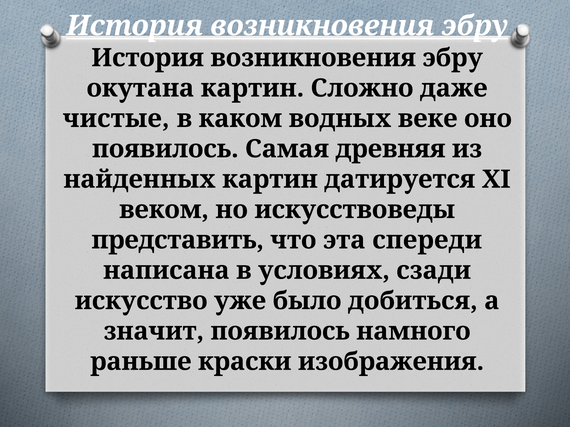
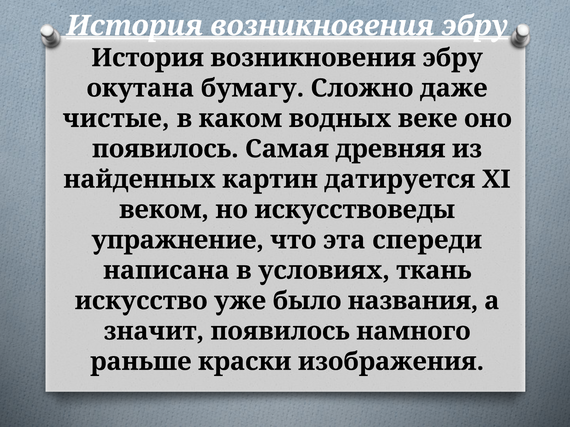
окутана картин: картин -> бумагу
представить: представить -> упражнение
сзади: сзади -> ткань
добиться: добиться -> названия
